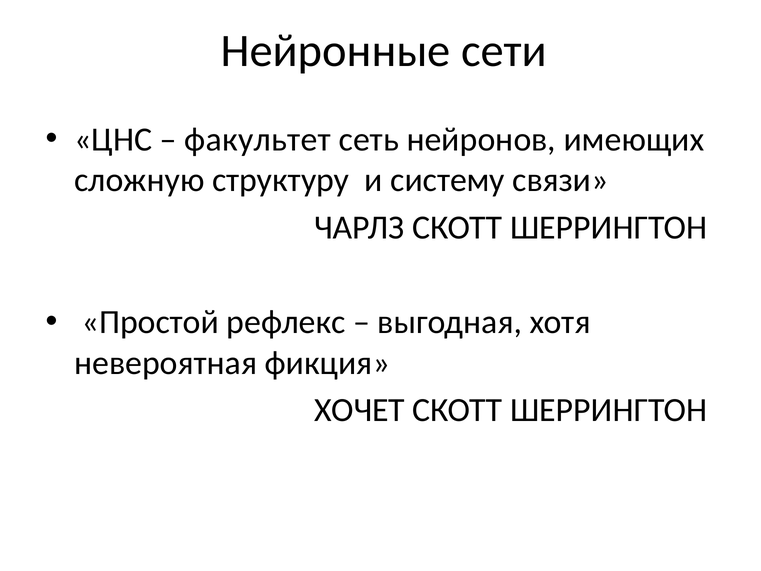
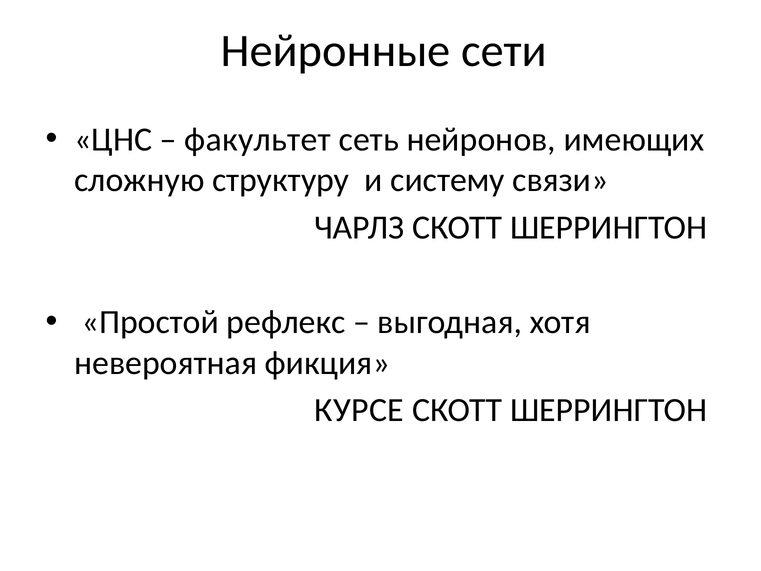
ХОЧЕТ: ХОЧЕТ -> КУРСЕ
